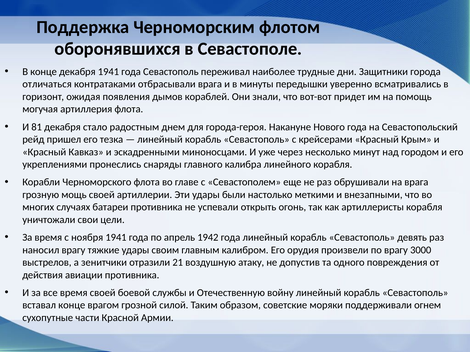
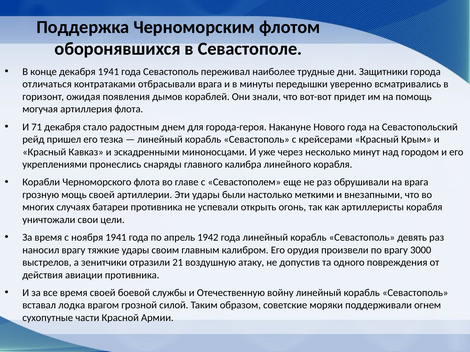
81: 81 -> 71
вставал конце: конце -> лодка
